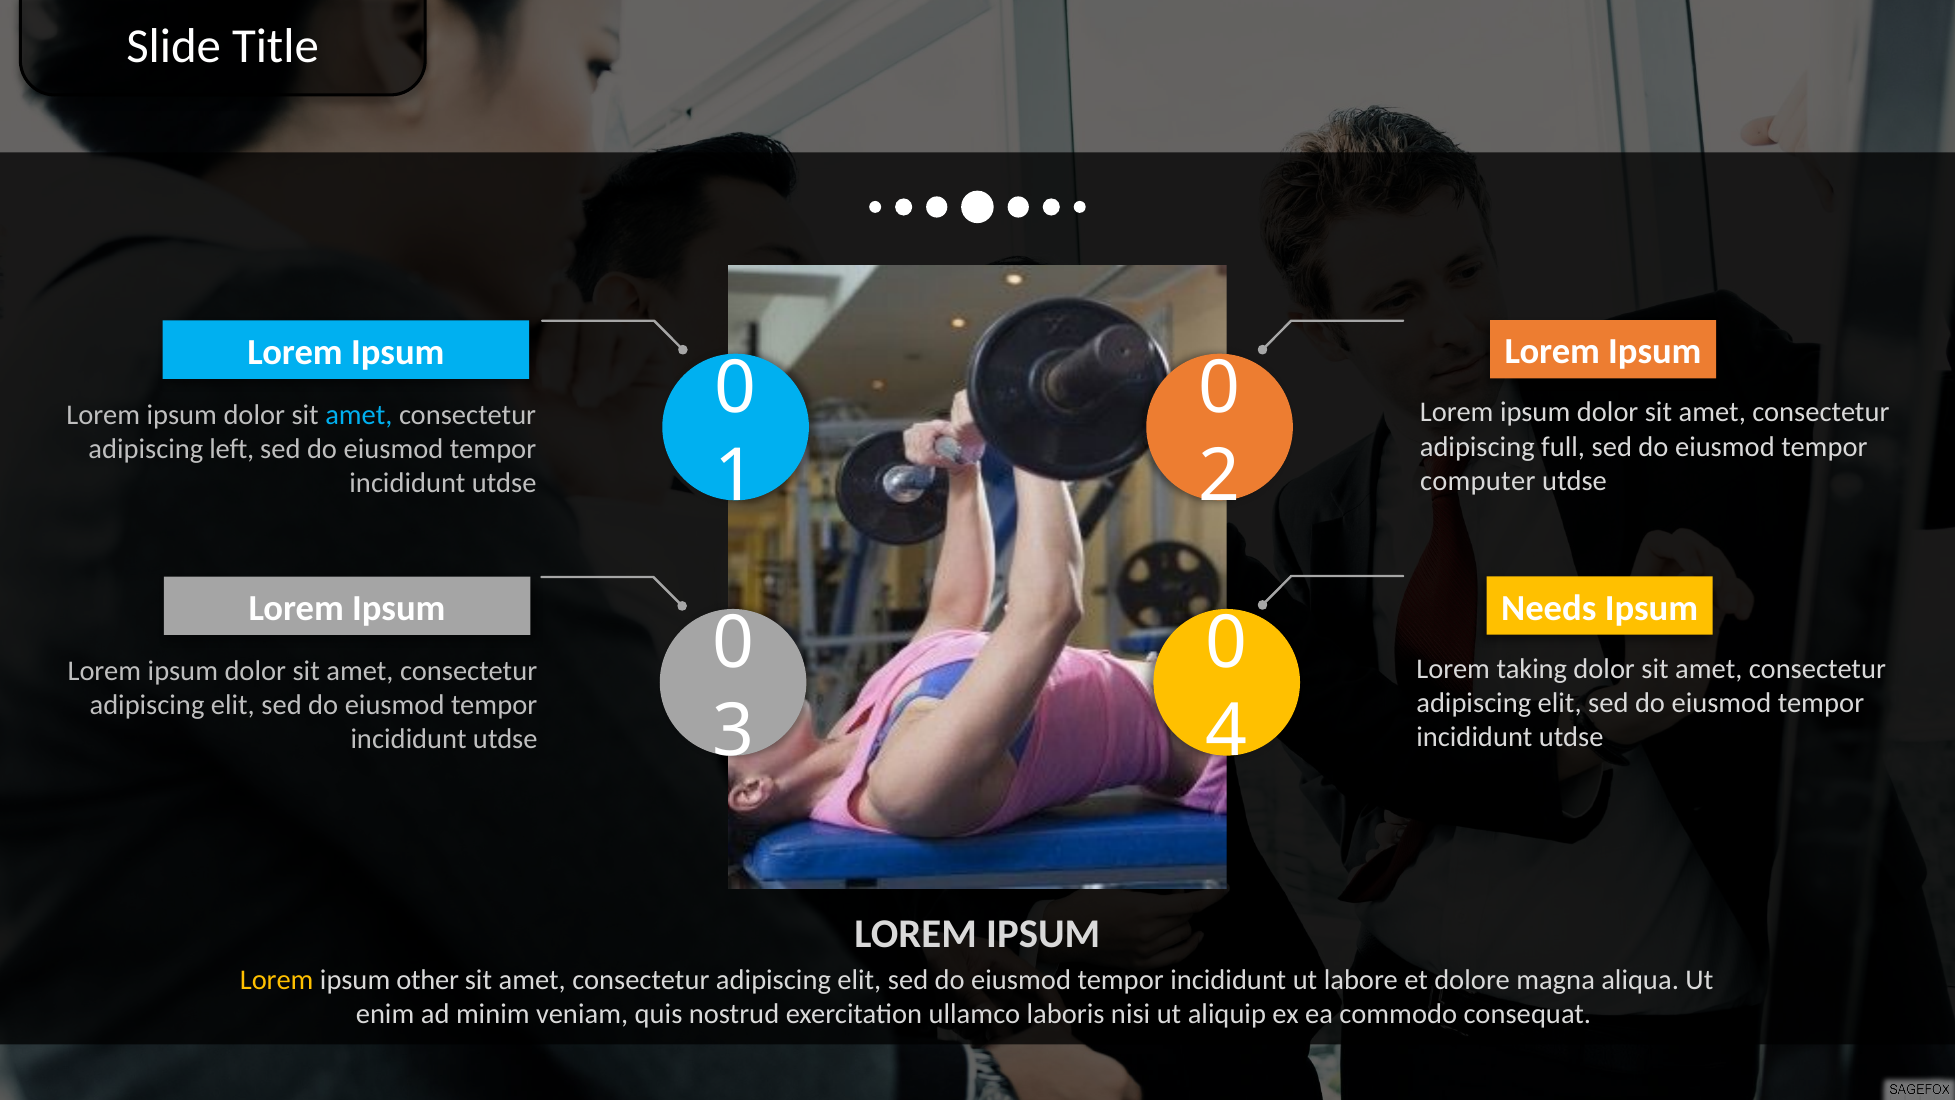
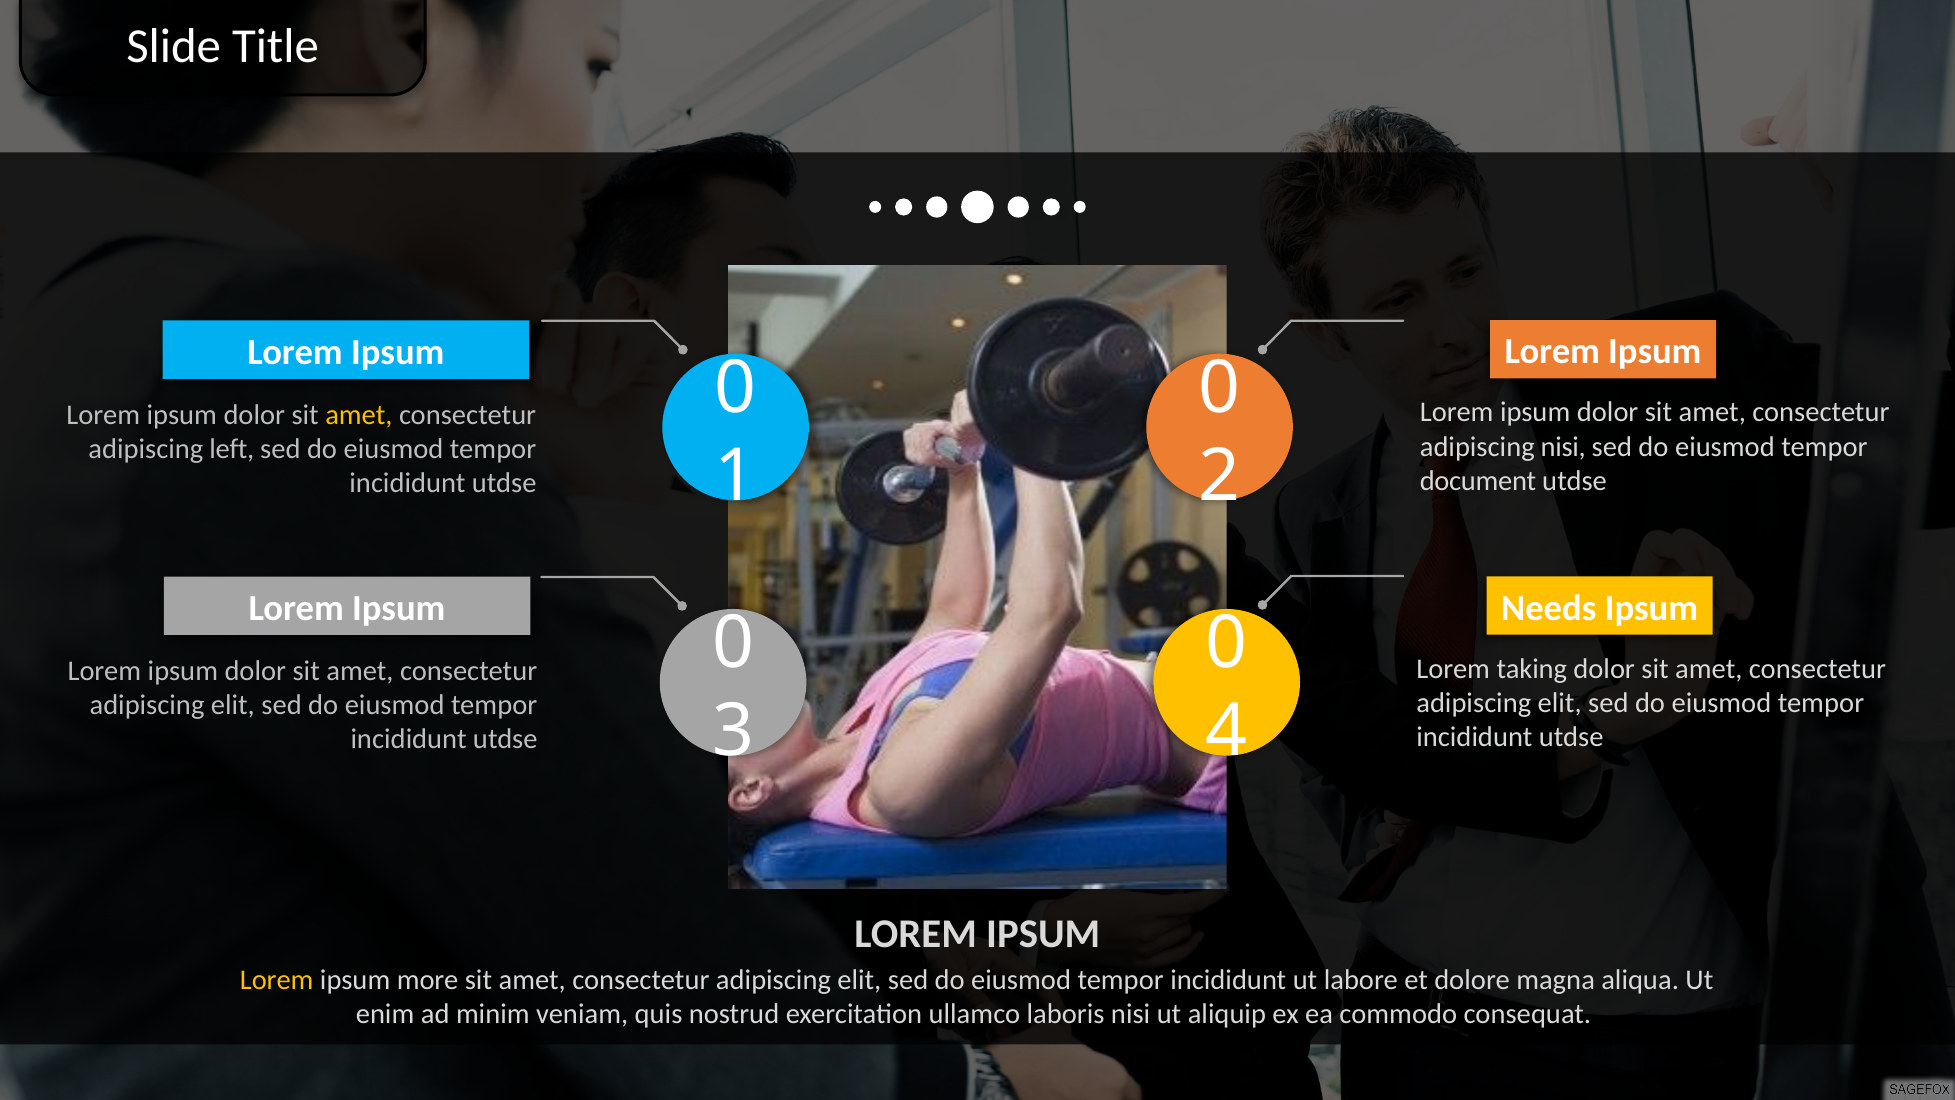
amet at (359, 415) colour: light blue -> yellow
adipiscing full: full -> nisi
computer: computer -> document
other: other -> more
